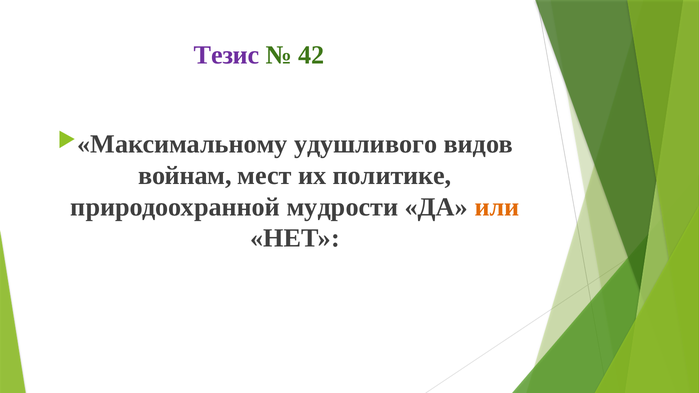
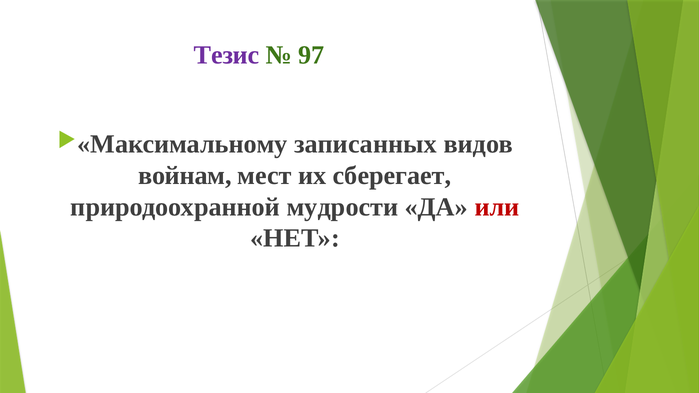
42: 42 -> 97
удушливого: удушливого -> записанных
политике: политике -> сберегает
или colour: orange -> red
